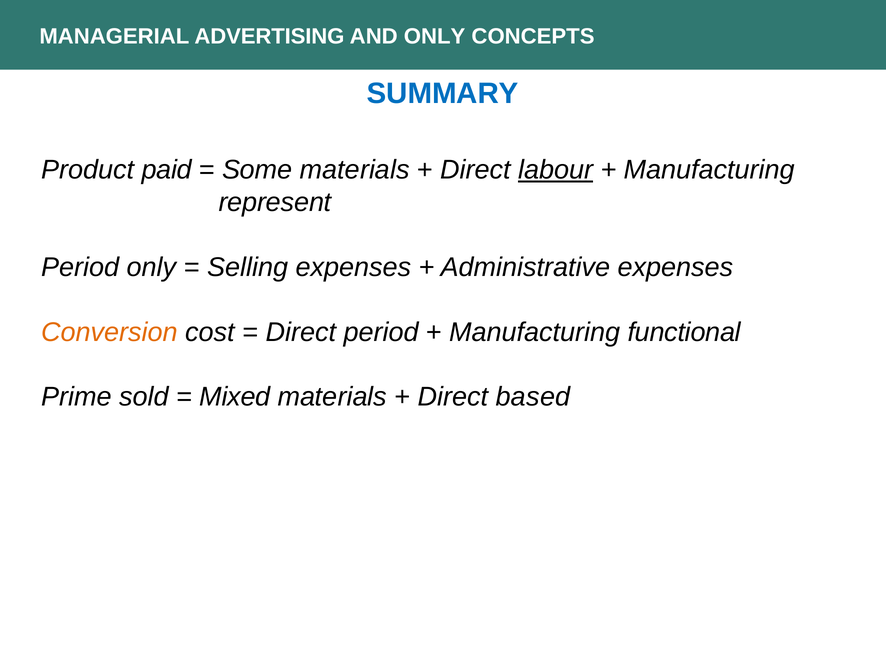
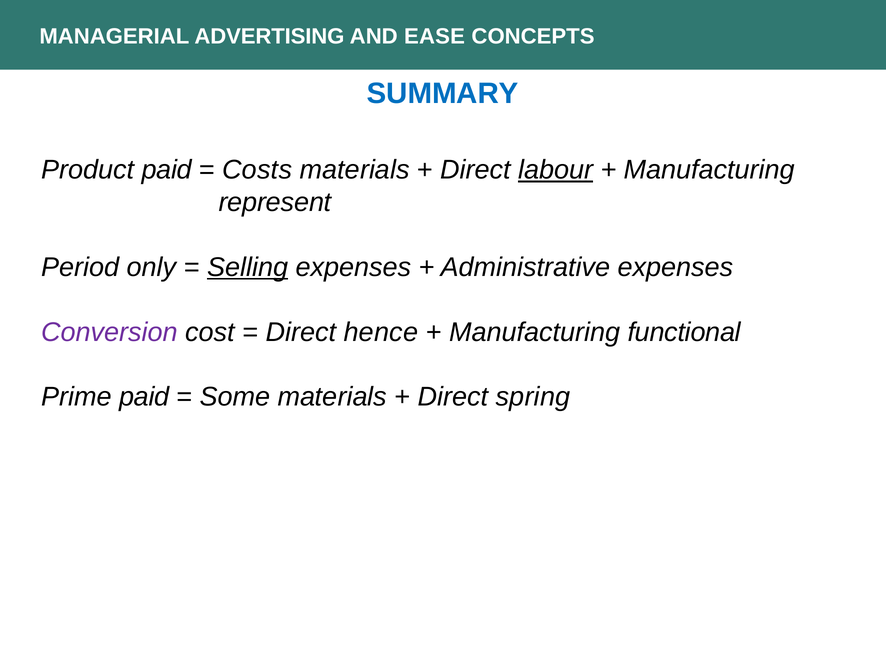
AND ONLY: ONLY -> EASE
Some: Some -> Costs
Selling underline: none -> present
Conversion colour: orange -> purple
Direct period: period -> hence
Prime sold: sold -> paid
Mixed: Mixed -> Some
based: based -> spring
